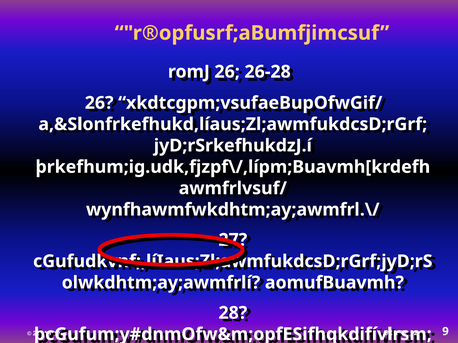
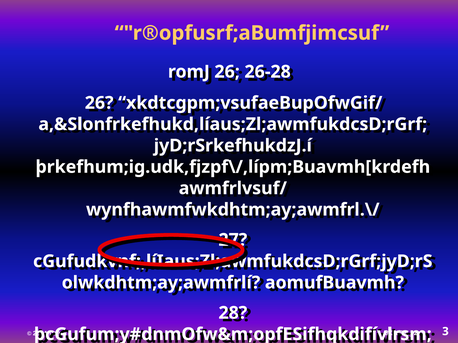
9: 9 -> 3
